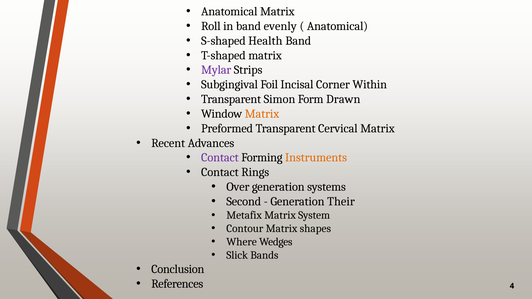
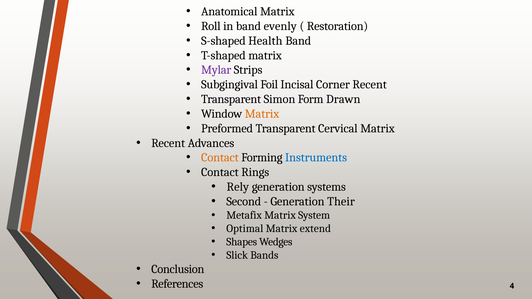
Anatomical at (337, 26): Anatomical -> Restoration
Corner Within: Within -> Recent
Contact at (220, 158) colour: purple -> orange
Instruments colour: orange -> blue
Over: Over -> Rely
Contour: Contour -> Optimal
shapes: shapes -> extend
Where: Where -> Shapes
